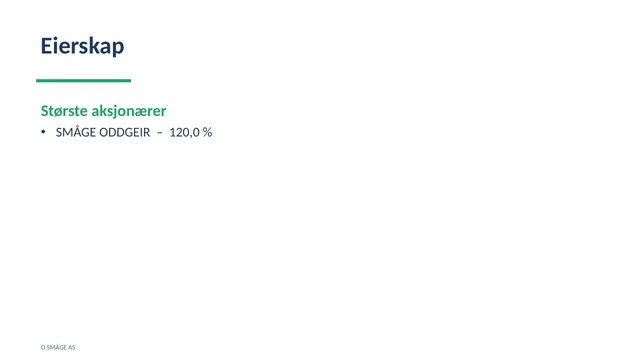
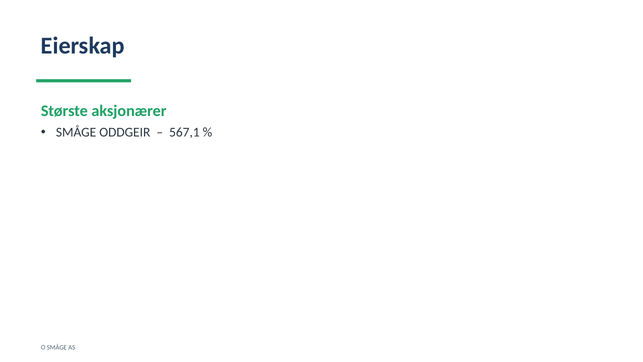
120,0: 120,0 -> 567,1
